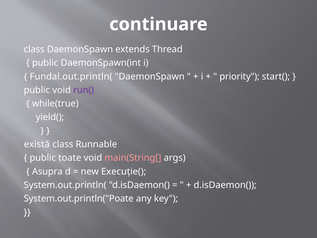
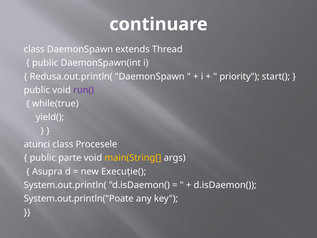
Fundal.out.println(: Fundal.out.println( -> Redusa.out.println(
există: există -> atunci
Runnable: Runnable -> Procesele
toate: toate -> parte
main(String[ colour: pink -> yellow
